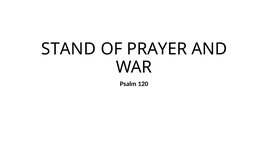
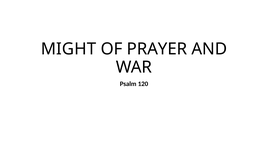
STAND: STAND -> MIGHT
